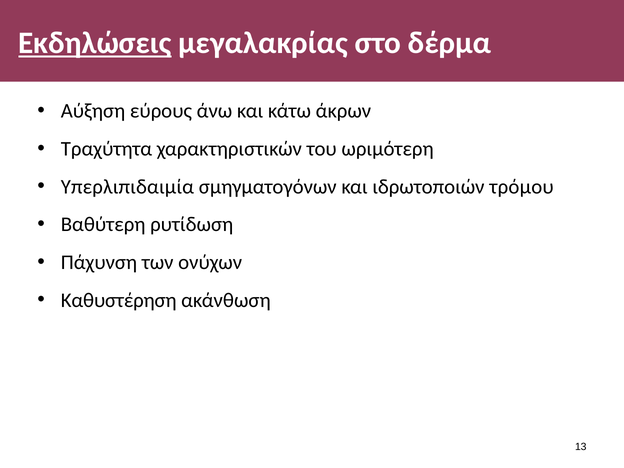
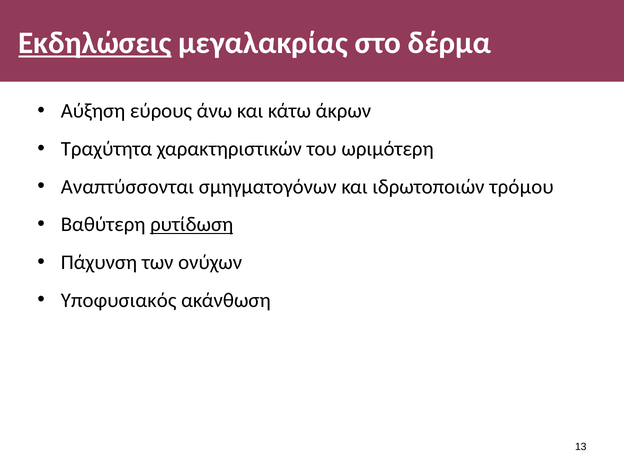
Υπερλιπιδαιμία: Υπερλιπιδαιμία -> Αναπτύσσονται
ρυτίδωση underline: none -> present
Καθυστέρηση: Καθυστέρηση -> Υποφυσιακός
